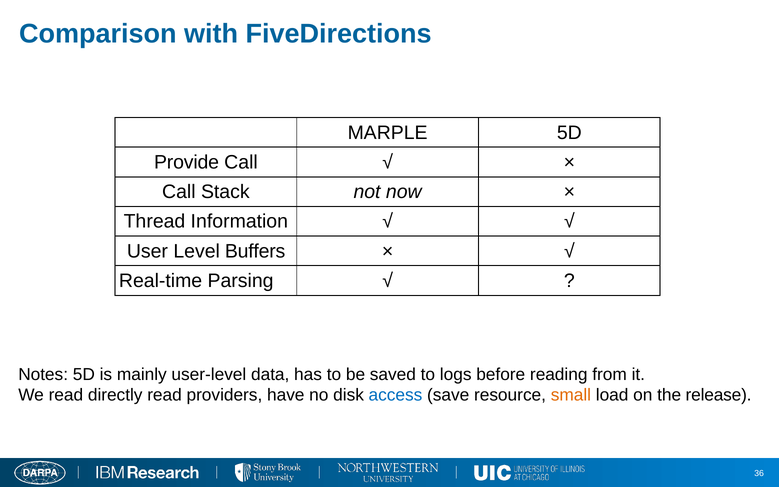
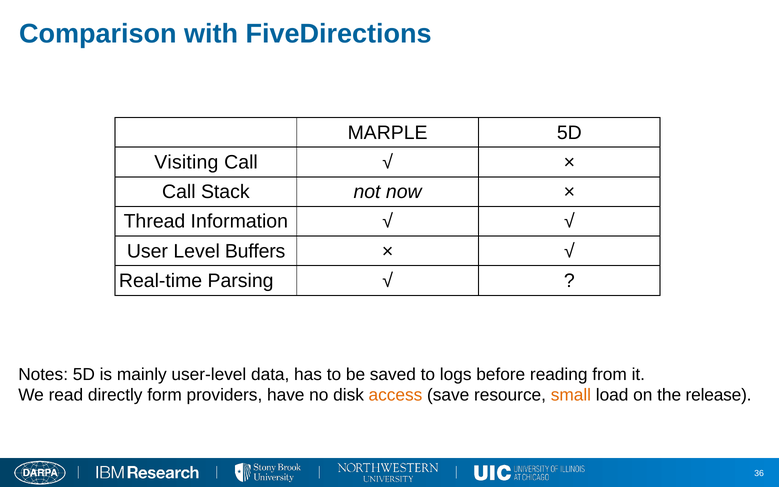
Provide: Provide -> Visiting
directly read: read -> form
access colour: blue -> orange
